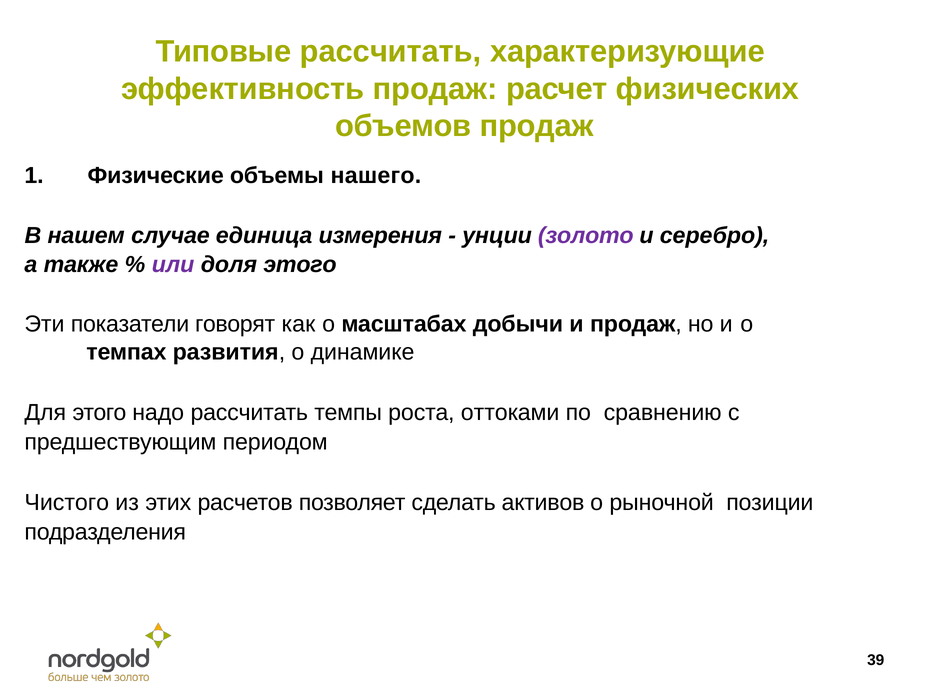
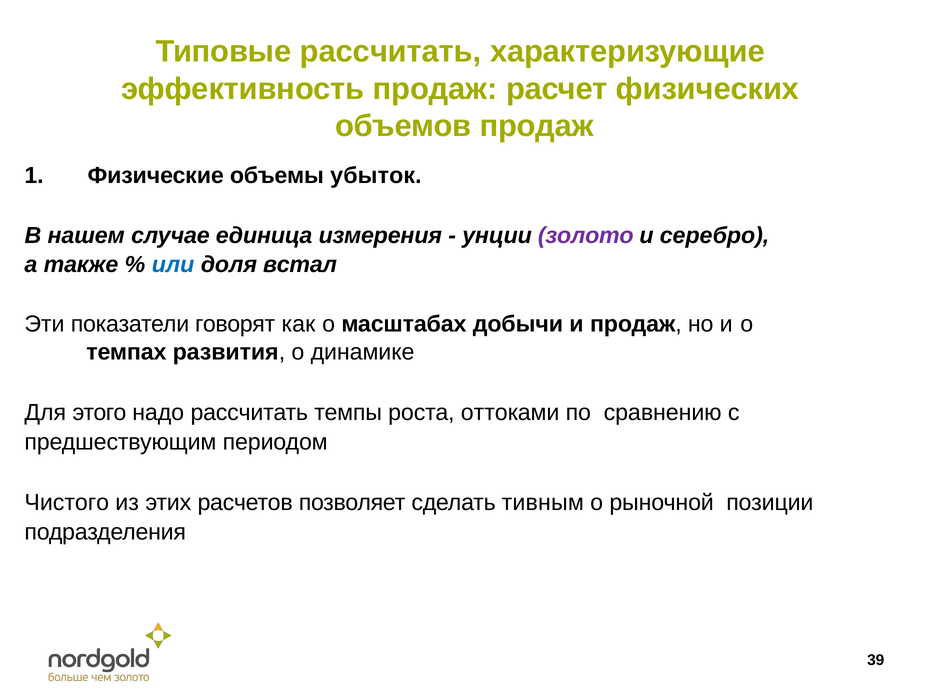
нашего: нашего -> убыток
или colour: purple -> blue
доля этого: этого -> встал
активов: активов -> тивным
